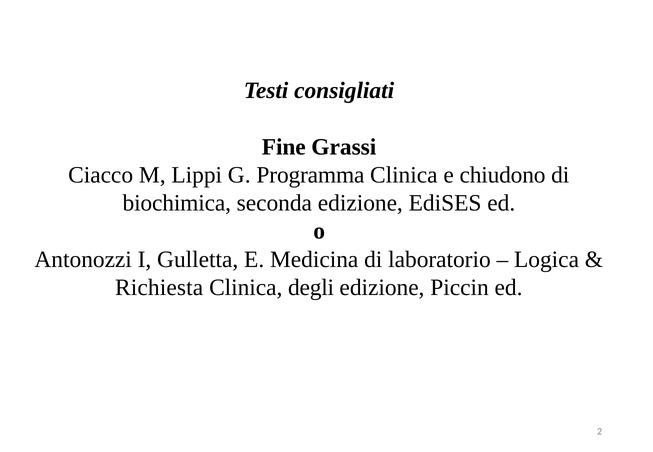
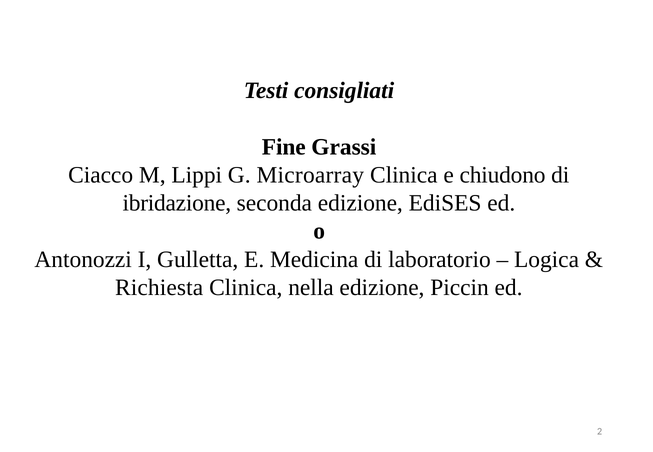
Programma: Programma -> Microarray
biochimica: biochimica -> ibridazione
degli: degli -> nella
